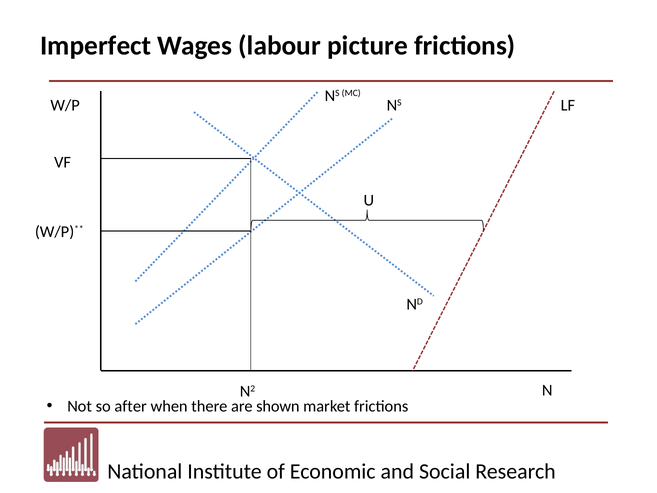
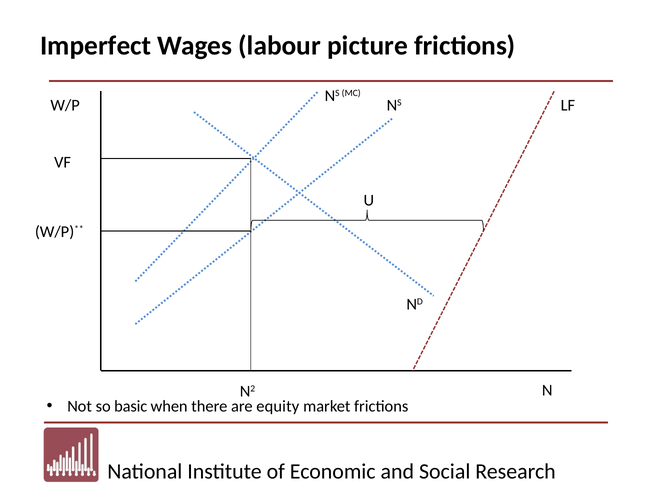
after: after -> basic
shown: shown -> equity
